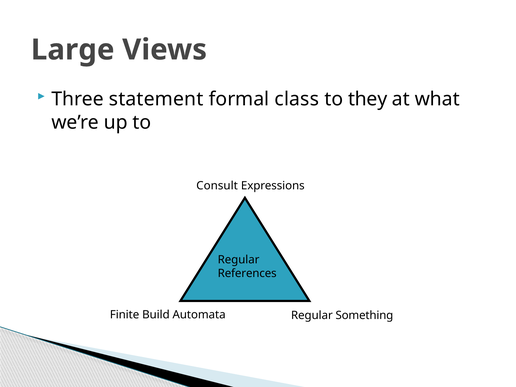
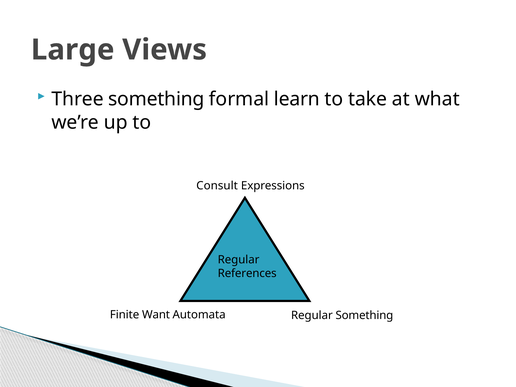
Three statement: statement -> something
class: class -> learn
they: they -> take
Build: Build -> Want
